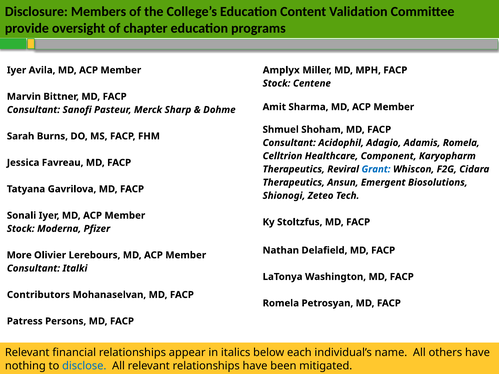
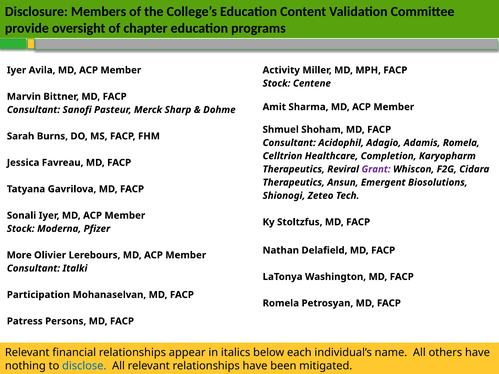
Amplyx: Amplyx -> Activity
Component: Component -> Completion
Grant colour: blue -> purple
Contributors: Contributors -> Participation
